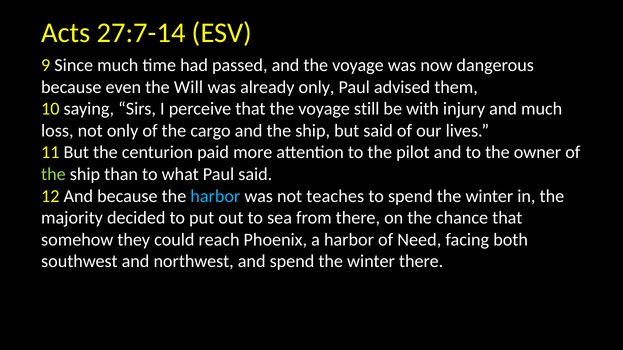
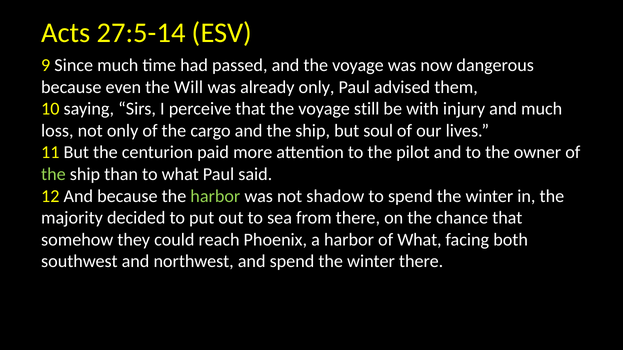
27:7-14: 27:7-14 -> 27:5-14
but said: said -> soul
harbor at (215, 196) colour: light blue -> light green
teaches: teaches -> shadow
of Need: Need -> What
